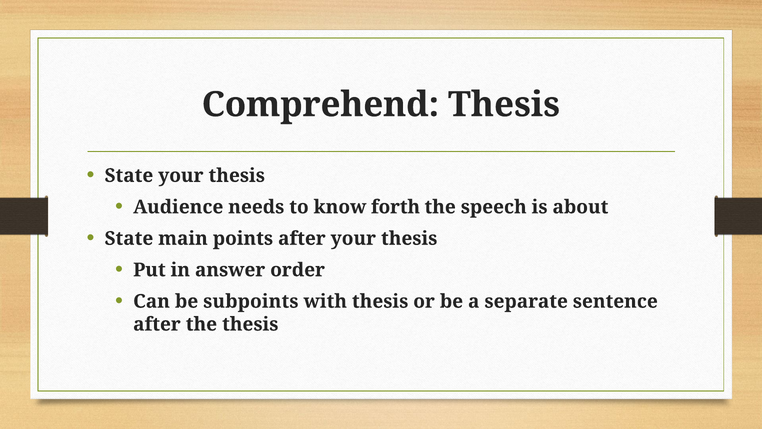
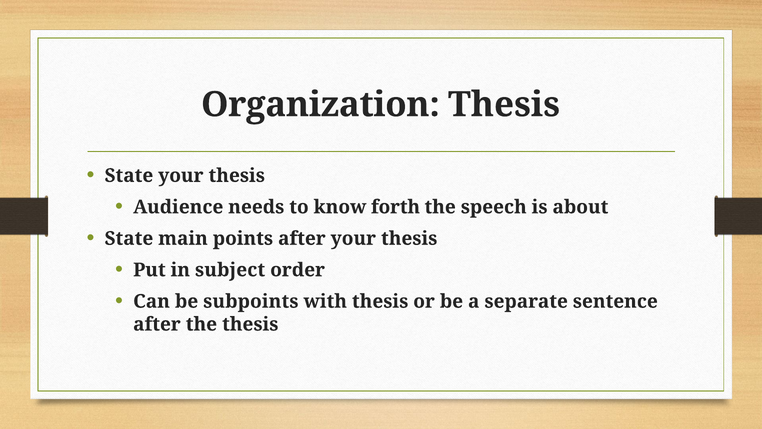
Comprehend: Comprehend -> Organization
answer: answer -> subject
